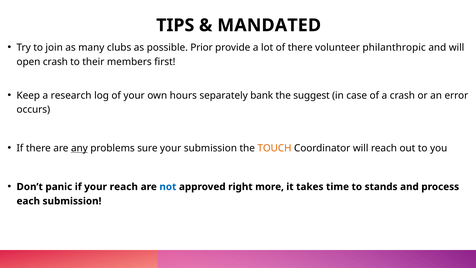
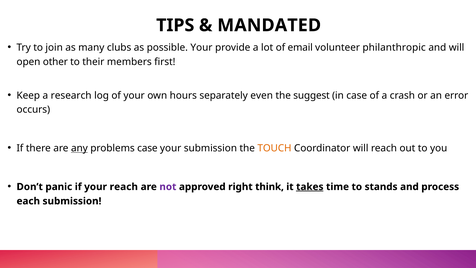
possible Prior: Prior -> Your
of there: there -> email
open crash: crash -> other
bank: bank -> even
problems sure: sure -> case
not colour: blue -> purple
more: more -> think
takes underline: none -> present
